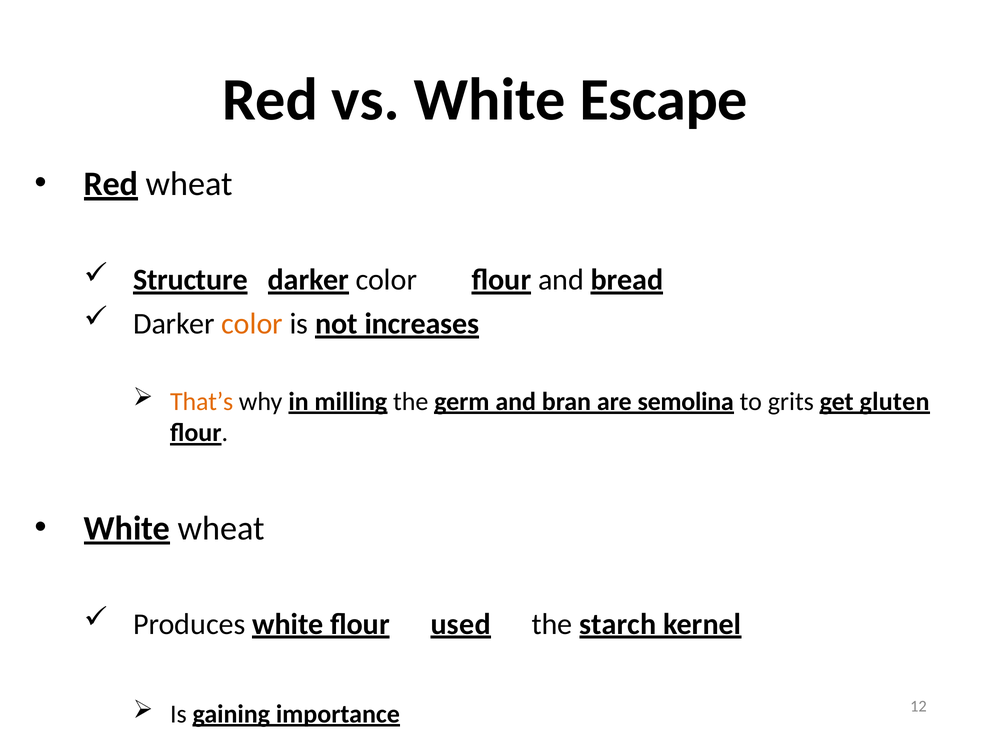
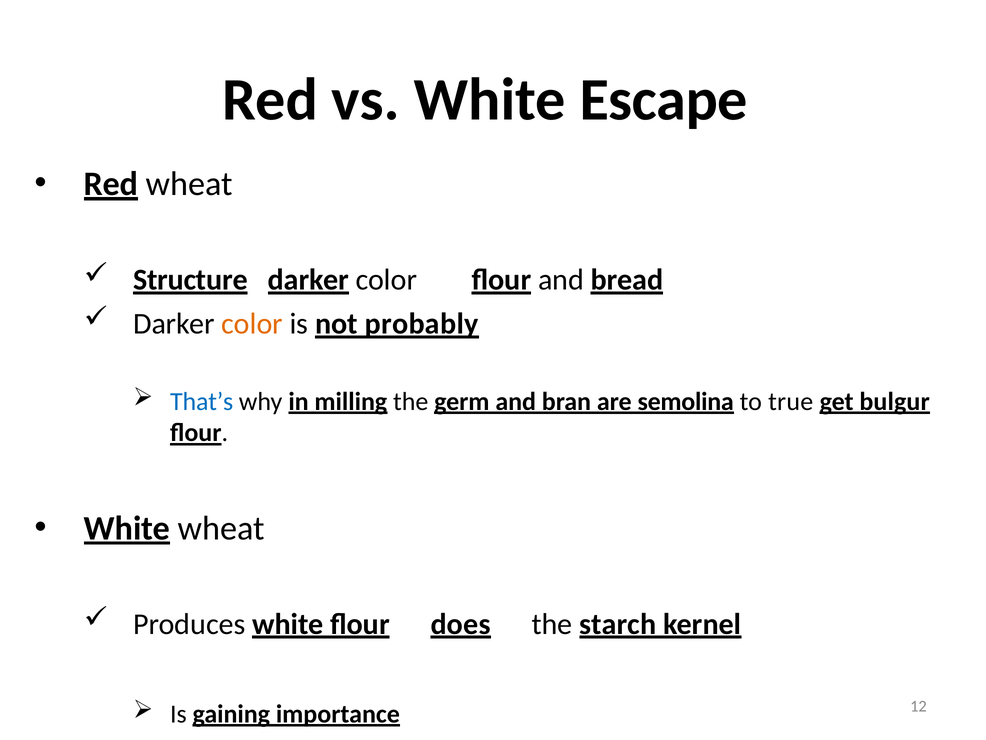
increases: increases -> probably
That’s colour: orange -> blue
grits: grits -> true
gluten: gluten -> bulgur
used: used -> does
